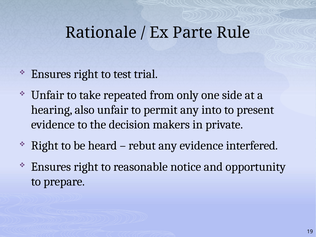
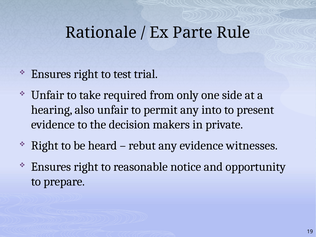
repeated: repeated -> required
interfered: interfered -> witnesses
